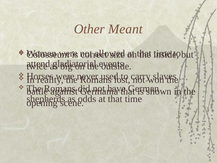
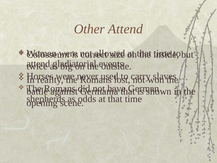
Other Meant: Meant -> Attend
